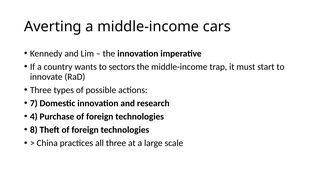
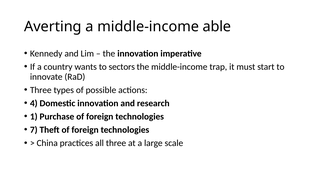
cars: cars -> able
7: 7 -> 4
4: 4 -> 1
8: 8 -> 7
